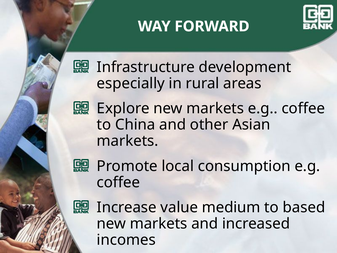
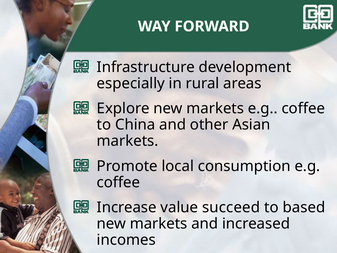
medium: medium -> succeed
